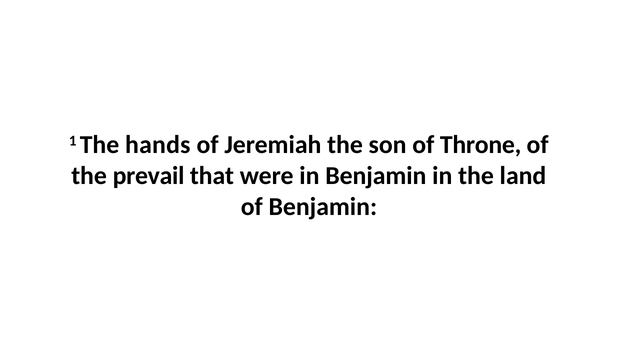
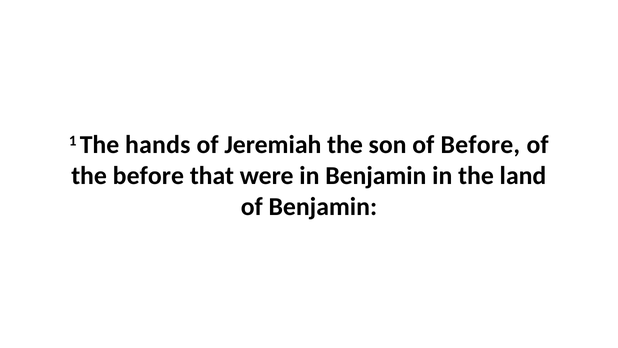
of Throne: Throne -> Before
the prevail: prevail -> before
